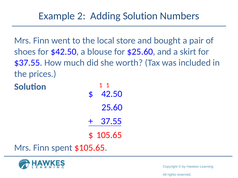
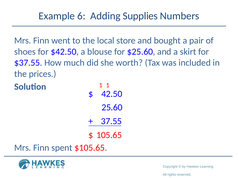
2: 2 -> 6
Adding Solution: Solution -> Supplies
